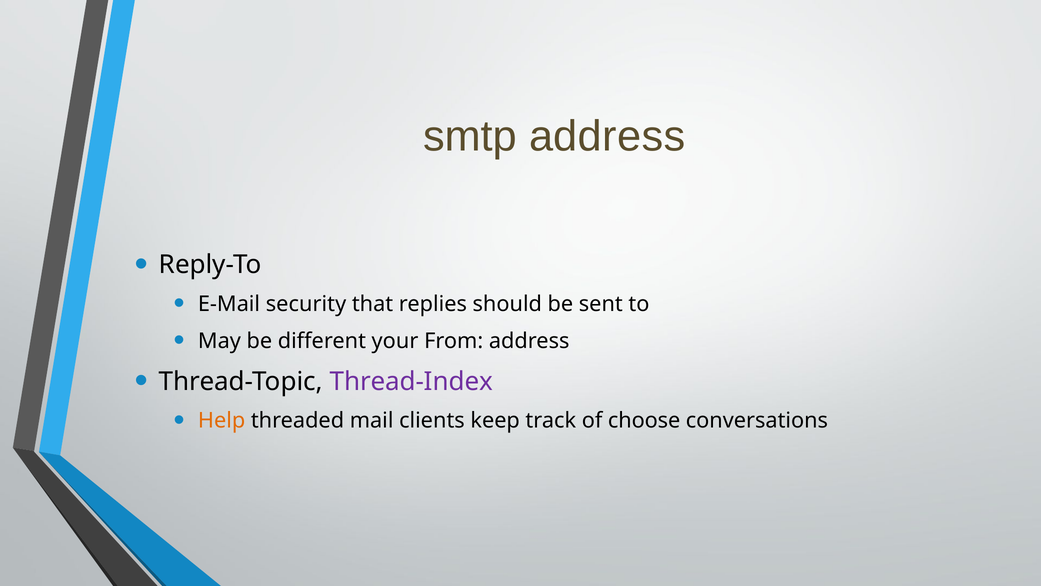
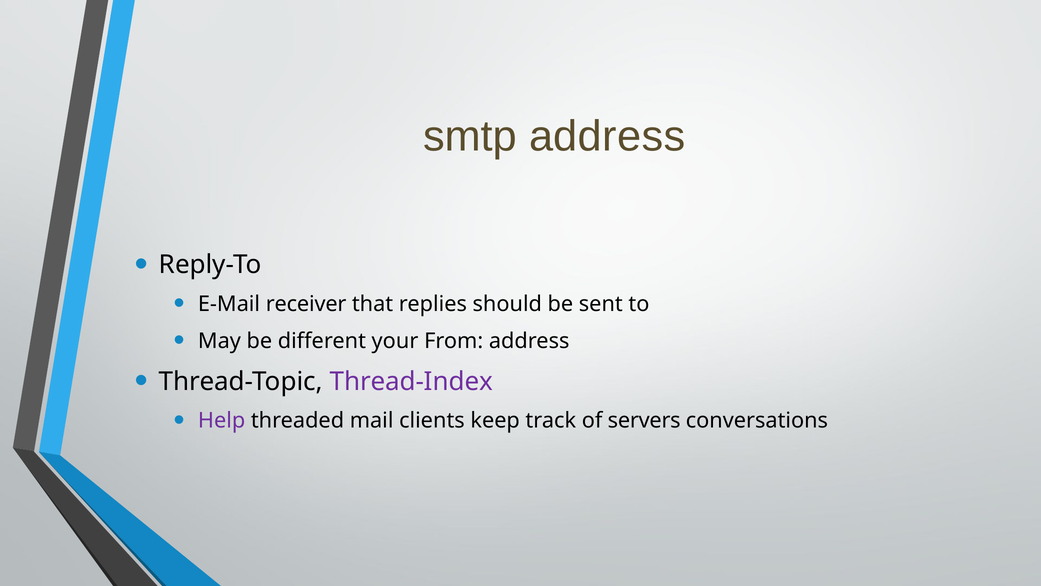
security: security -> receiver
Help colour: orange -> purple
choose: choose -> servers
